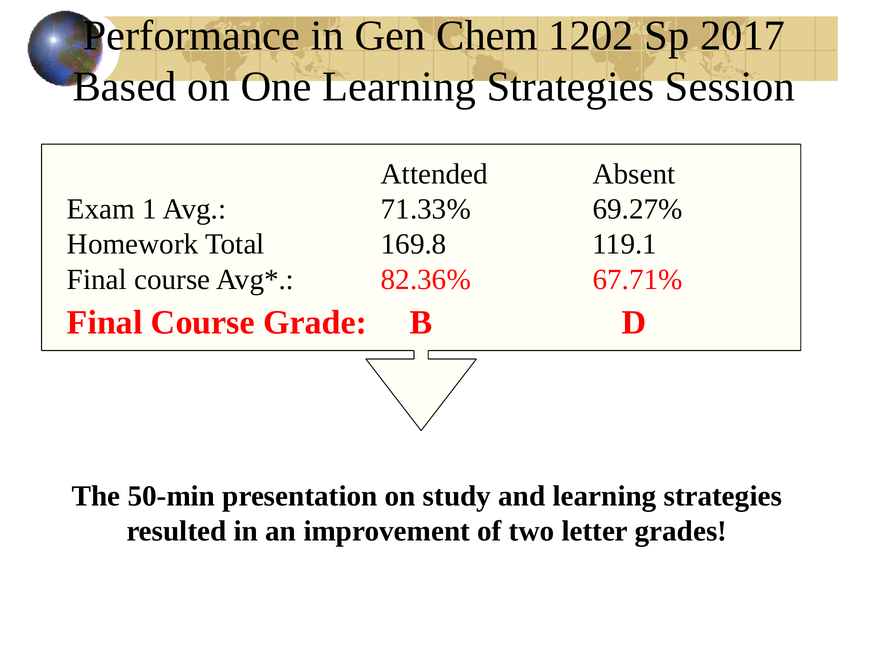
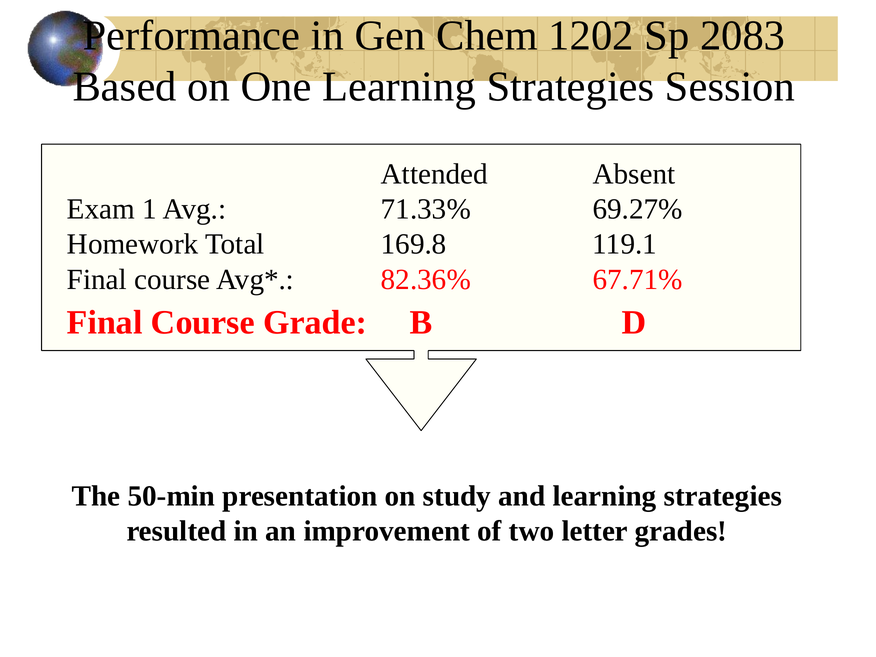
2017: 2017 -> 2083
